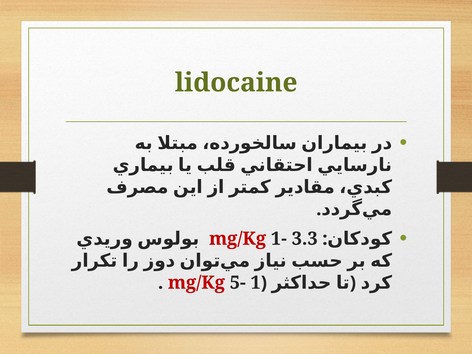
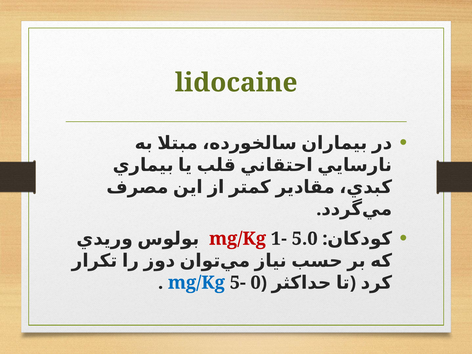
3.3: 3.3 -> 5.0
mg/Kg at (196, 283) colour: red -> blue
1: 1 -> 0
